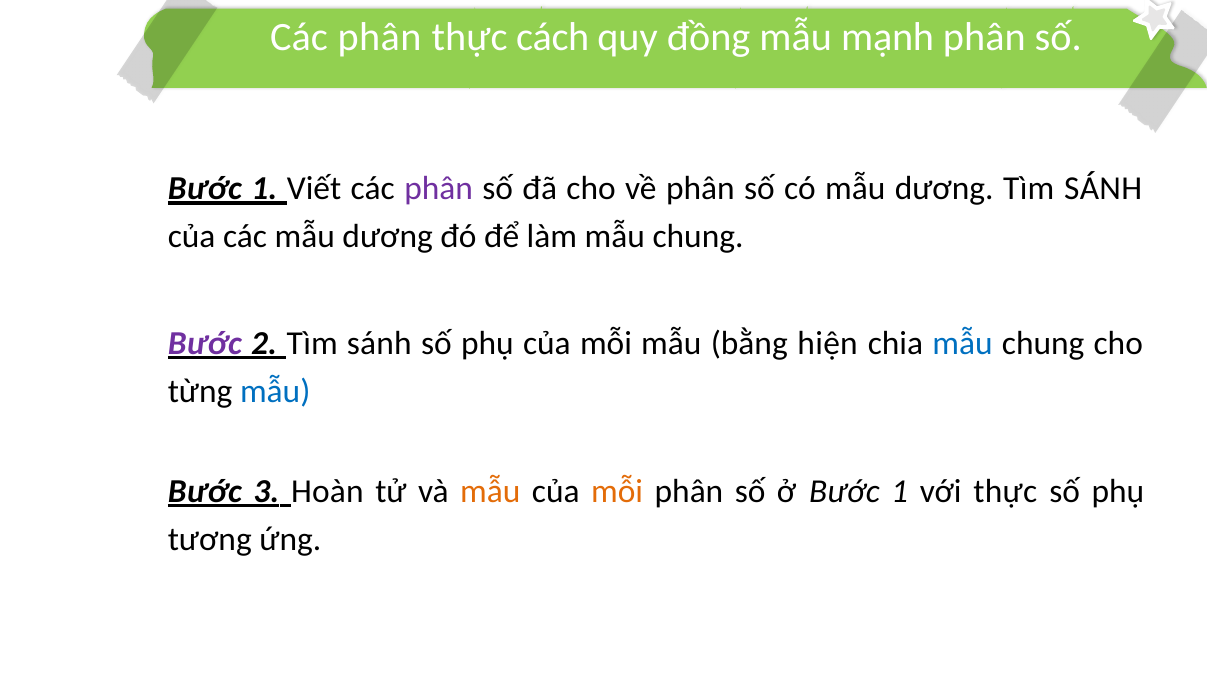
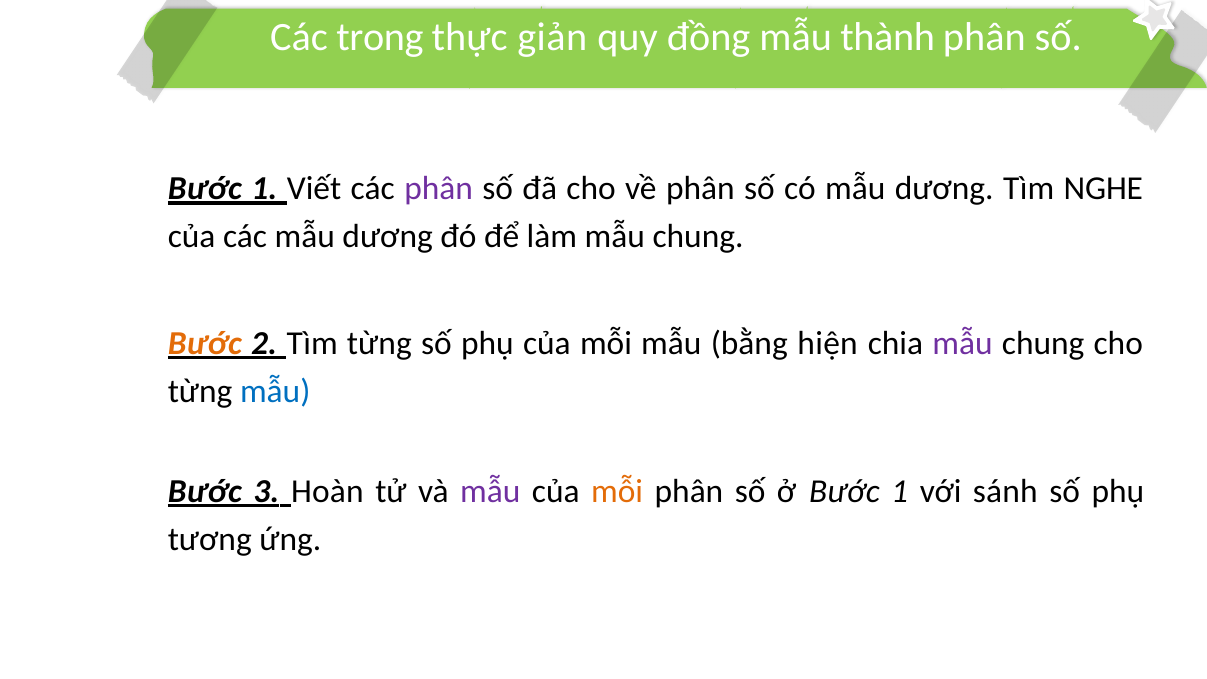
phân at (380, 37): phân -> trong
cách: cách -> giản
mạnh: mạnh -> thành
dương Tìm SÁNH: SÁNH -> NGHE
Bước at (205, 343) colour: purple -> orange
2 Tìm sánh: sánh -> từng
mẫu at (963, 343) colour: blue -> purple
mẫu at (490, 491) colour: orange -> purple
với thực: thực -> sánh
